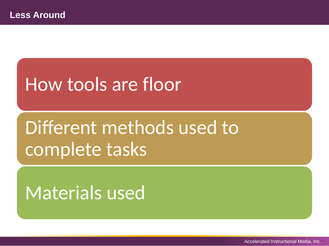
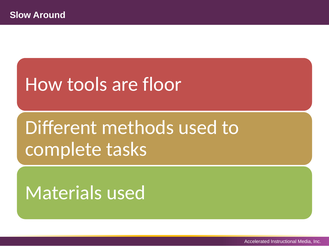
Less: Less -> Slow
